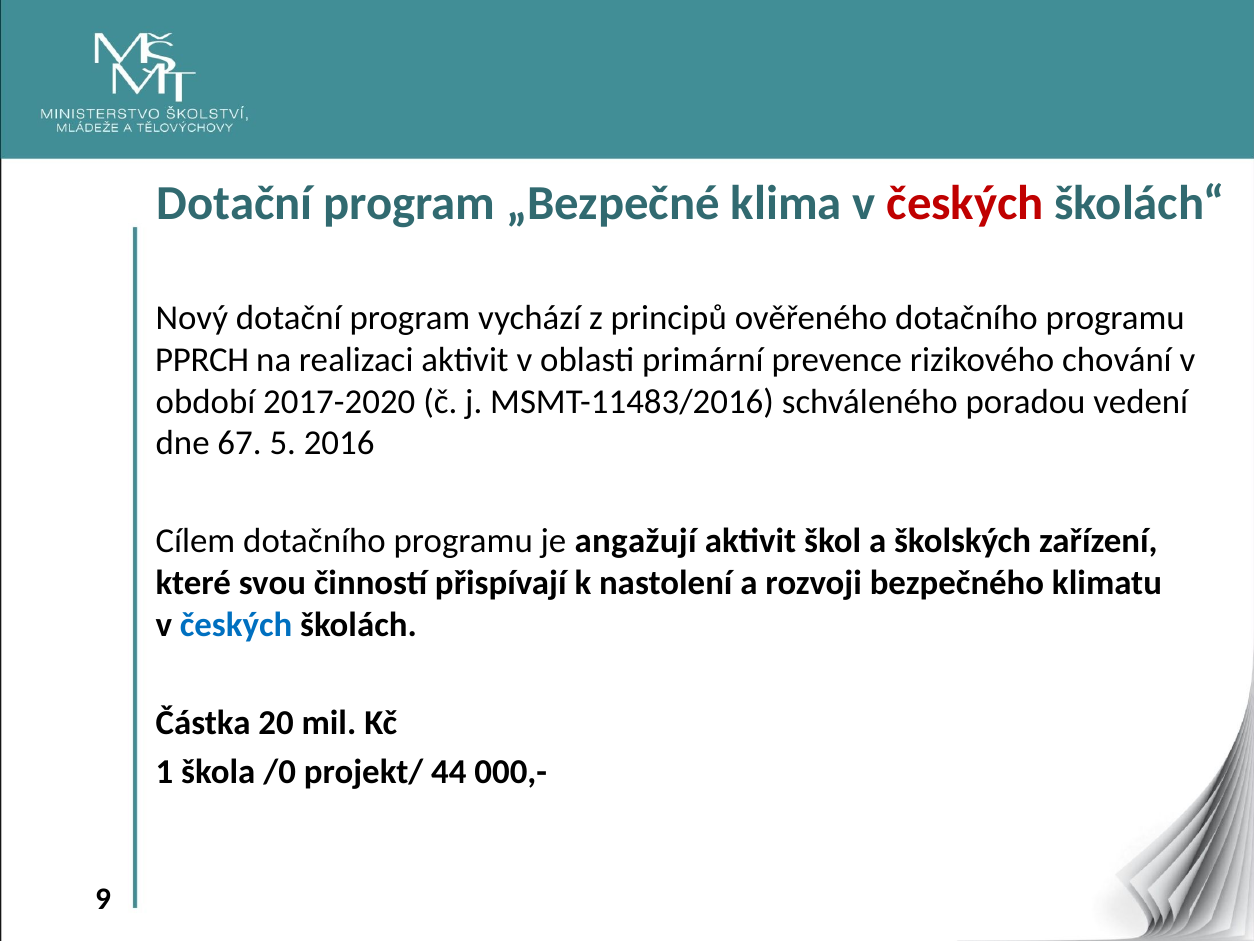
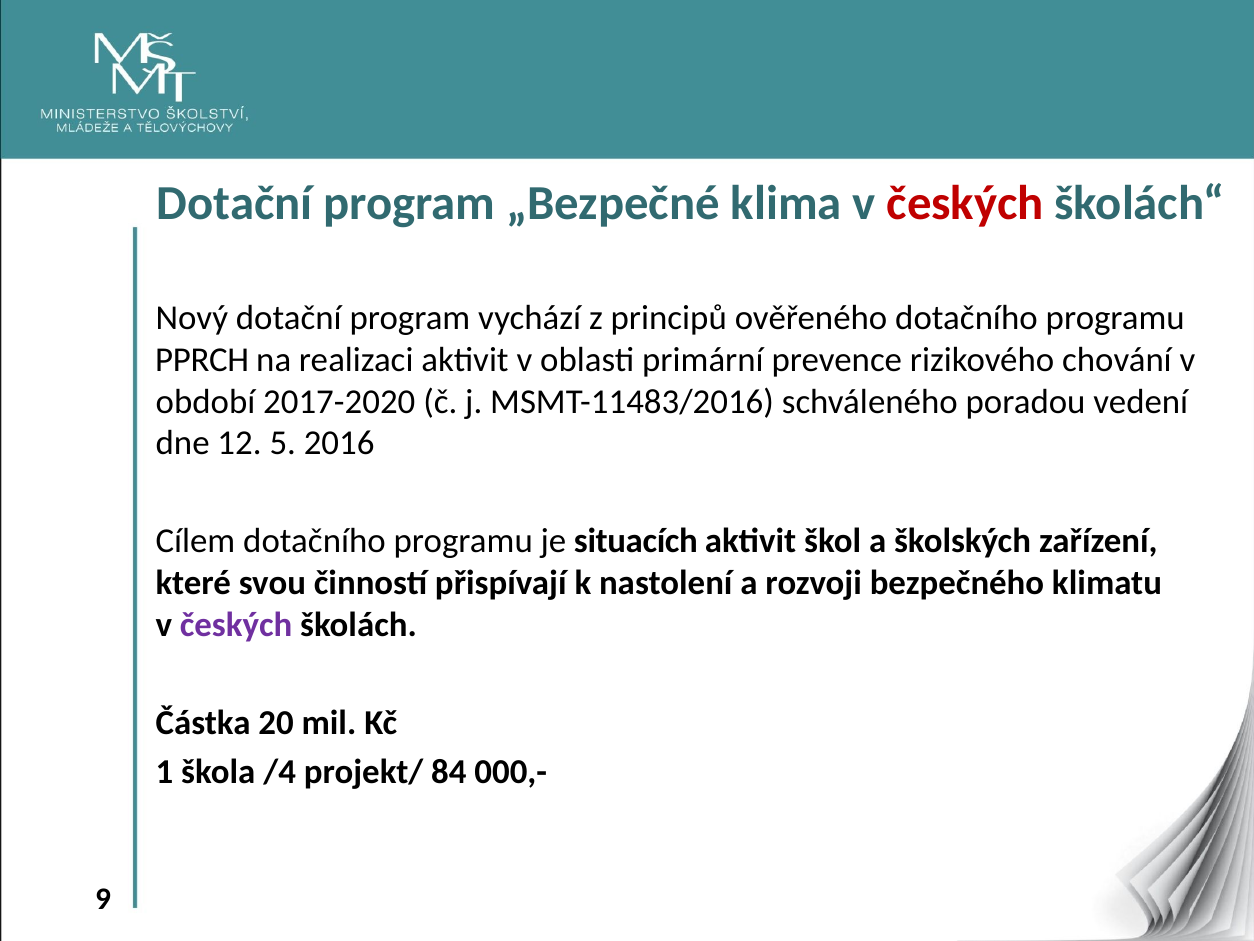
67: 67 -> 12
angažují: angažují -> situacích
českých at (236, 625) colour: blue -> purple
/0: /0 -> /4
44: 44 -> 84
